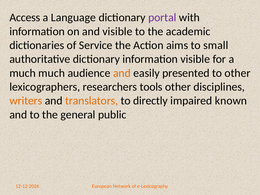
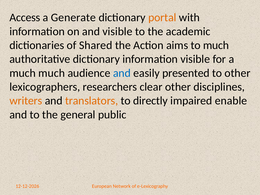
Language: Language -> Generate
portal colour: purple -> orange
Service: Service -> Shared
to small: small -> much
and at (122, 73) colour: orange -> blue
tools: tools -> clear
known: known -> enable
